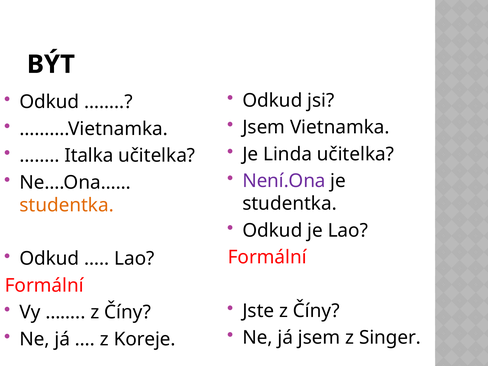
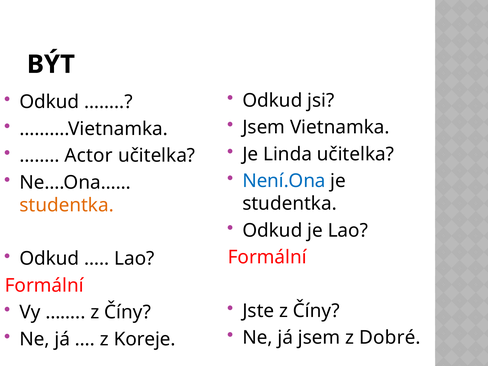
Italka: Italka -> Actor
Není.Ona colour: purple -> blue
Singer: Singer -> Dobré
